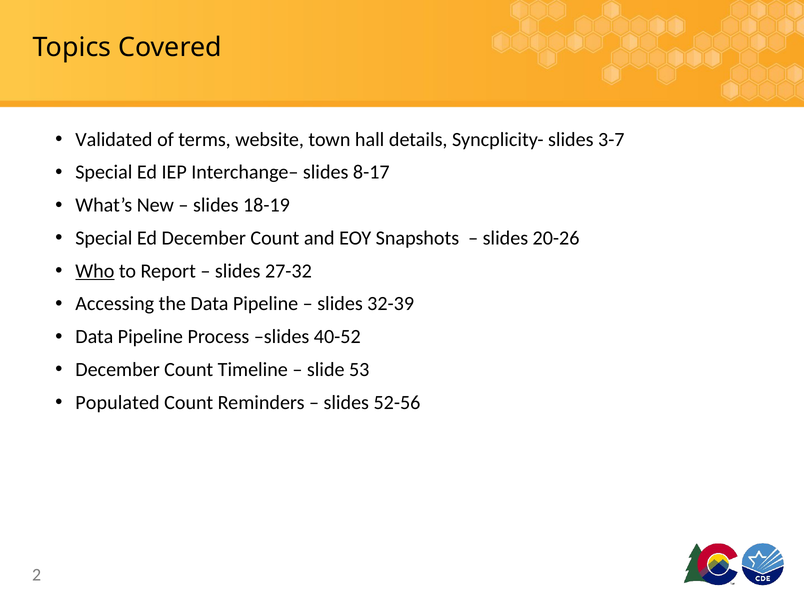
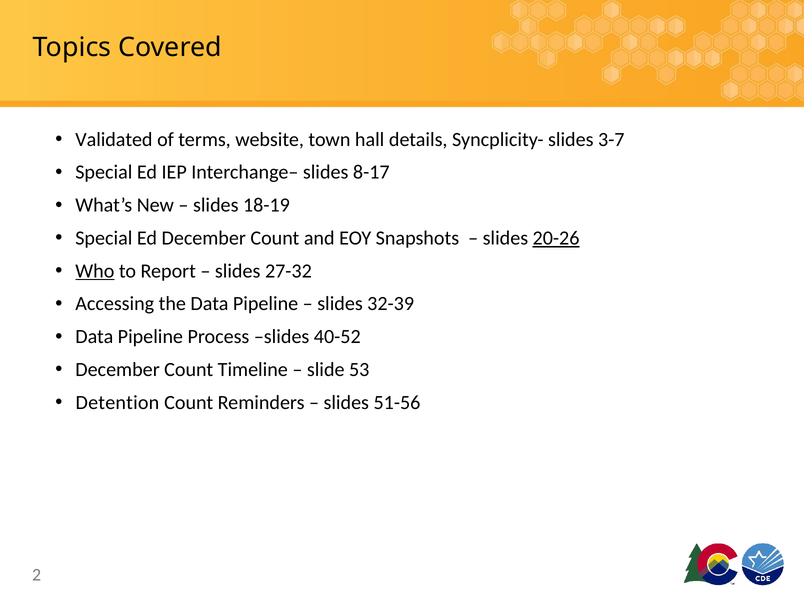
20-26 underline: none -> present
Populated: Populated -> Detention
52-56: 52-56 -> 51-56
